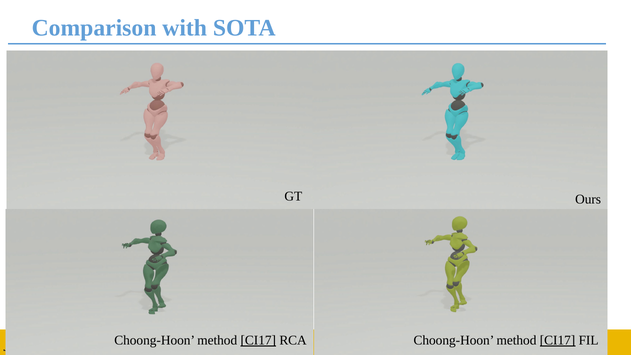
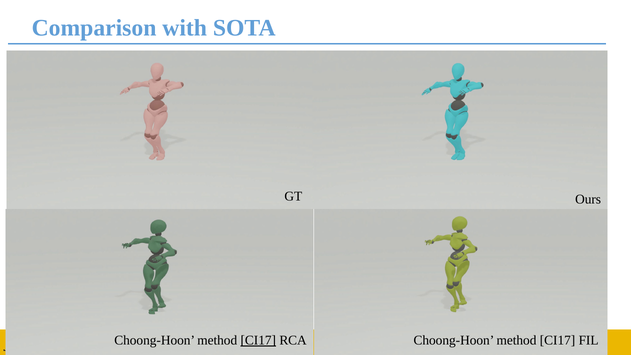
CI17 at (558, 340) underline: present -> none
